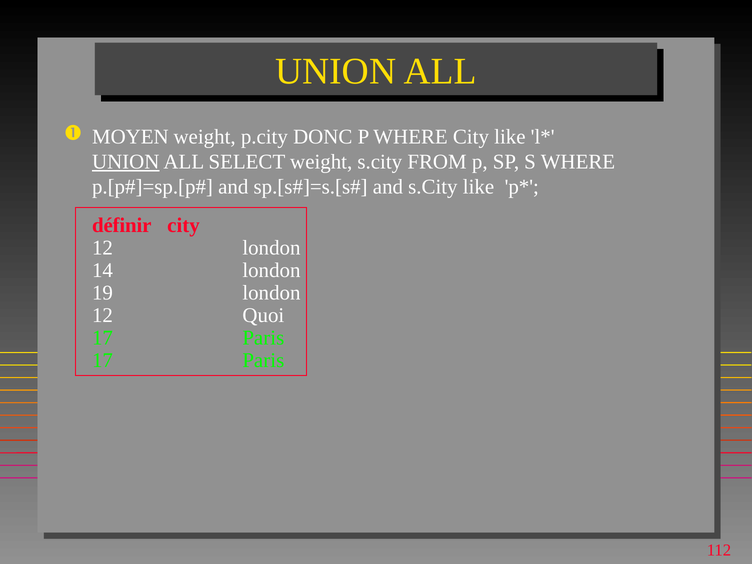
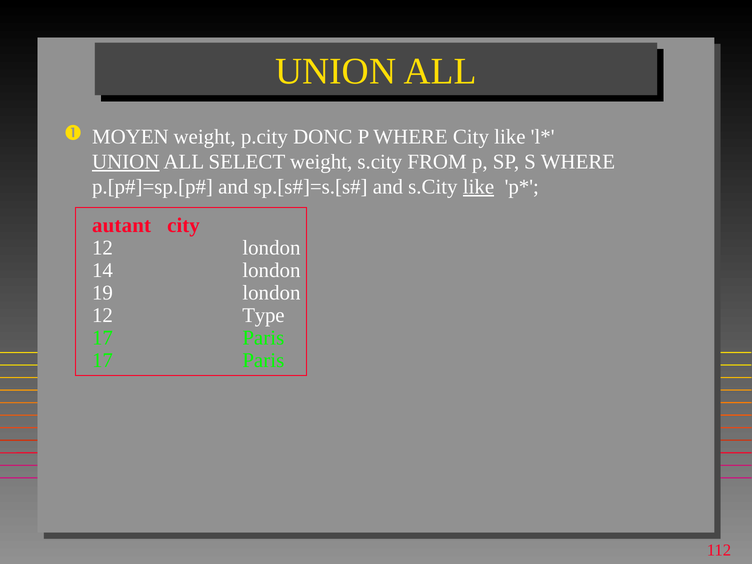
like at (479, 187) underline: none -> present
définir: définir -> autant
Quoi: Quoi -> Type
